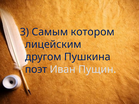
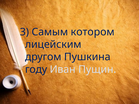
поэт: поэт -> году
